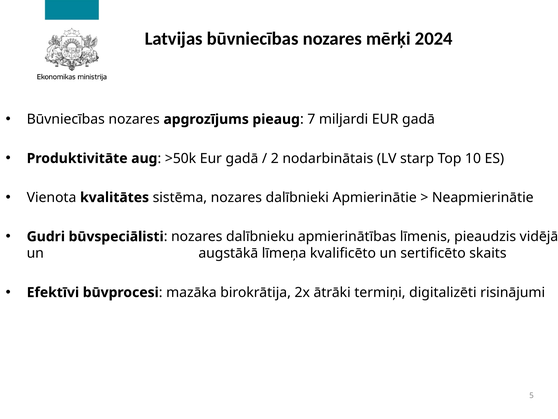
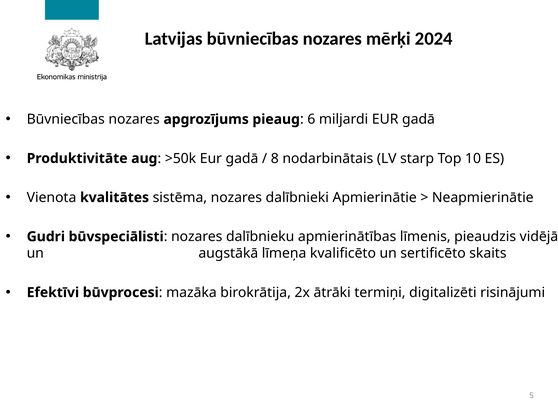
7: 7 -> 6
2: 2 -> 8
